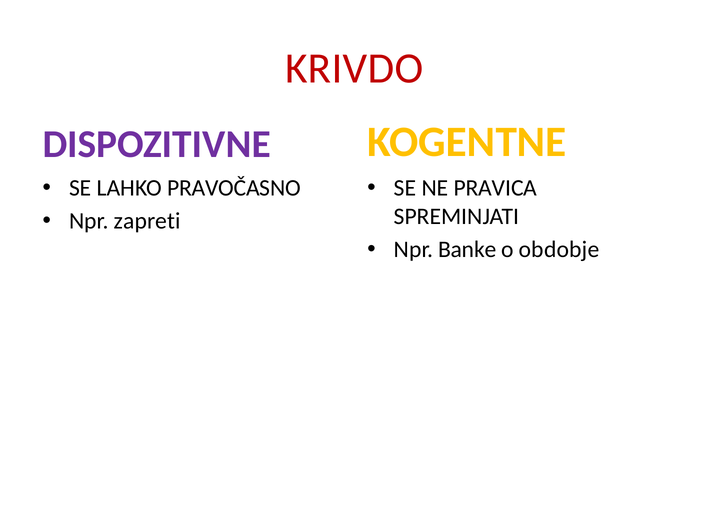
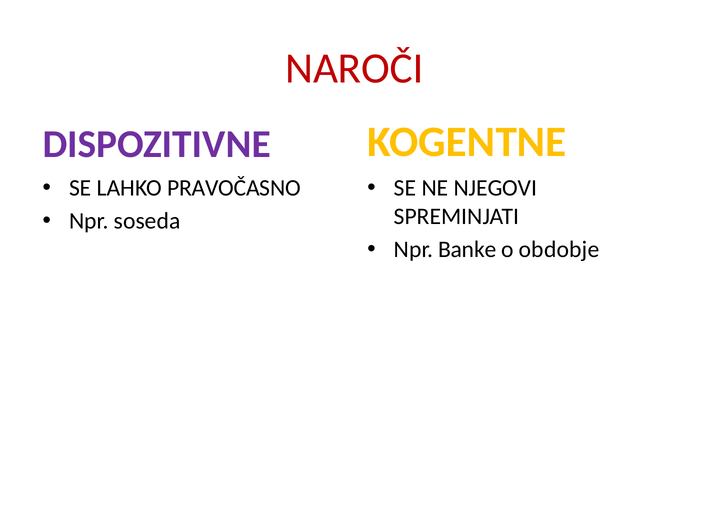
KRIVDO: KRIVDO -> NAROČI
PRAVICA: PRAVICA -> NJEGOVI
zapreti: zapreti -> soseda
